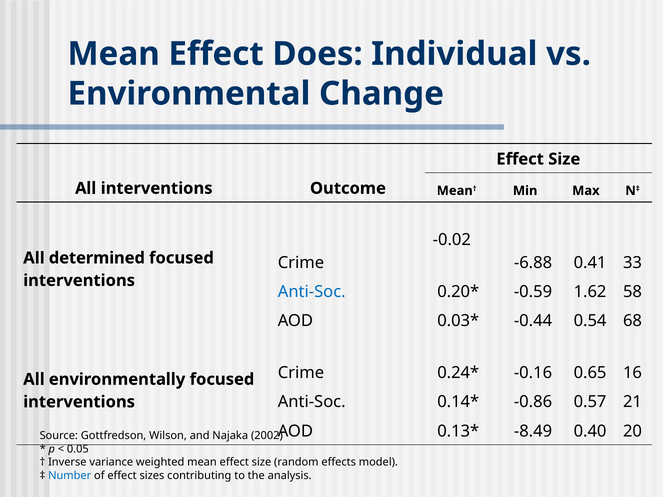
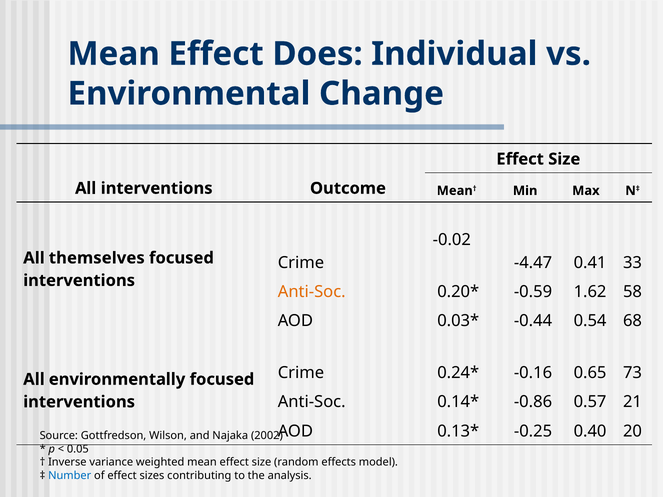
determined: determined -> themselves
-6.88: -6.88 -> -4.47
Anti-Soc at (312, 292) colour: blue -> orange
16: 16 -> 73
-8.49: -8.49 -> -0.25
